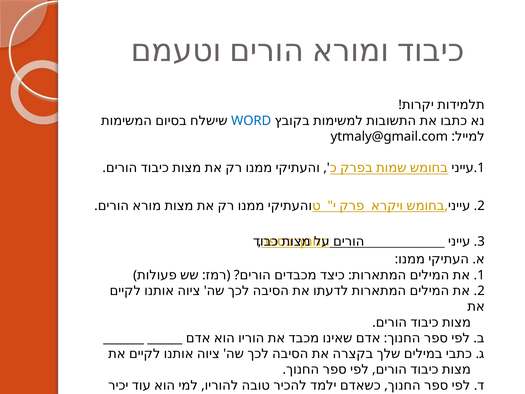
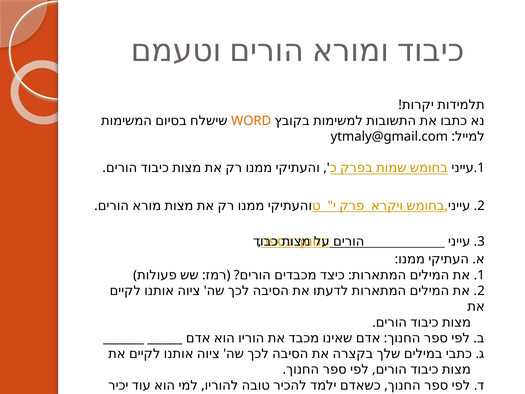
WORD colour: blue -> orange
